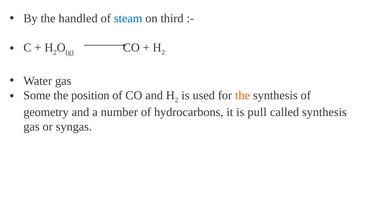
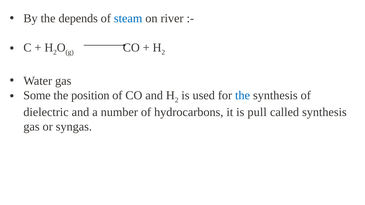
handled: handled -> depends
third: third -> river
the at (243, 96) colour: orange -> blue
geometry: geometry -> dielectric
